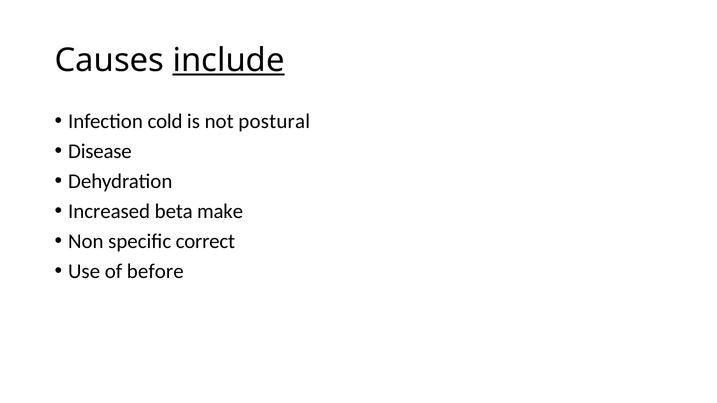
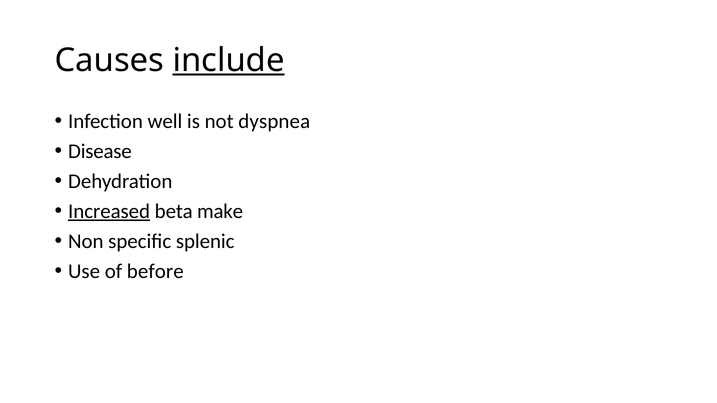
cold: cold -> well
postural: postural -> dyspnea
Increased underline: none -> present
correct: correct -> splenic
